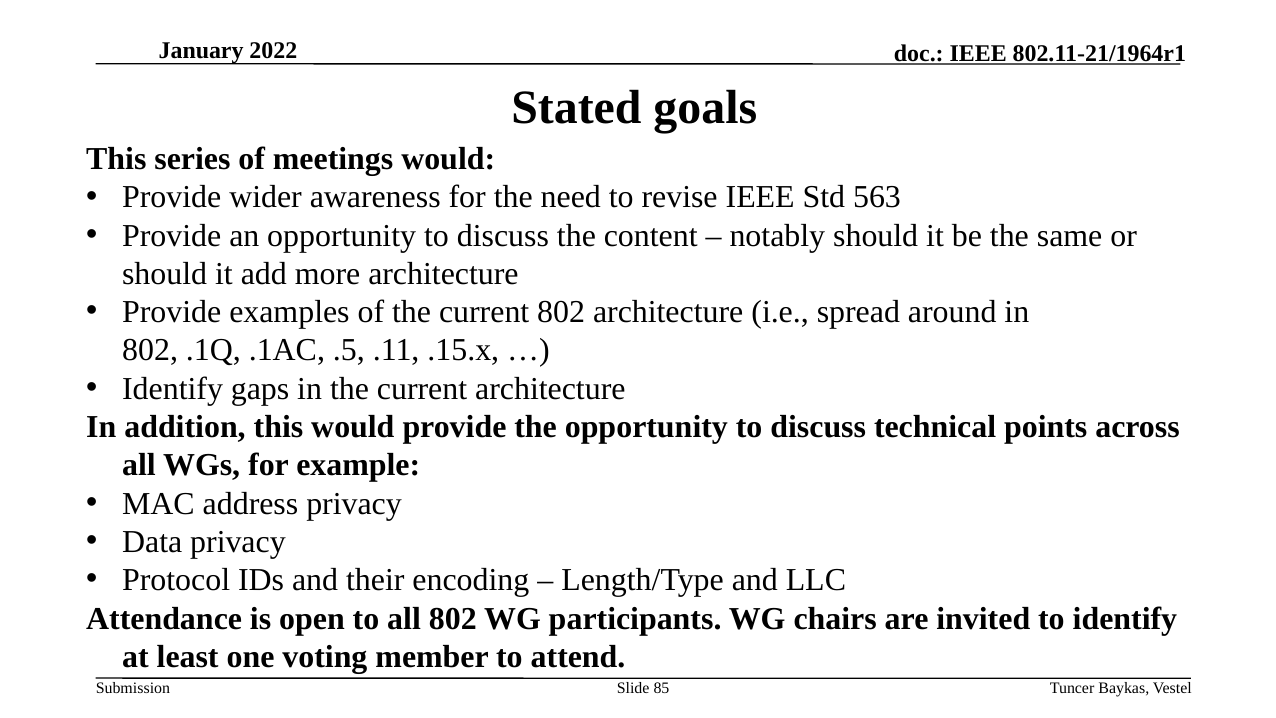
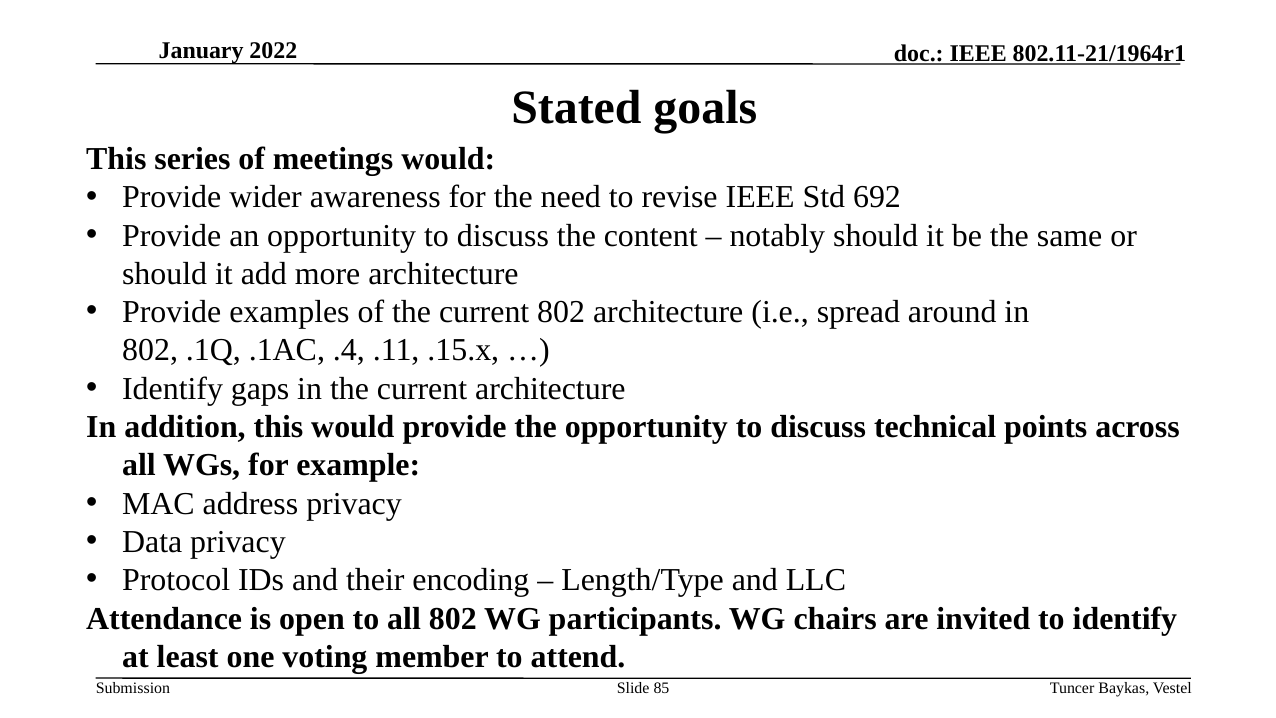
563: 563 -> 692
.5: .5 -> .4
